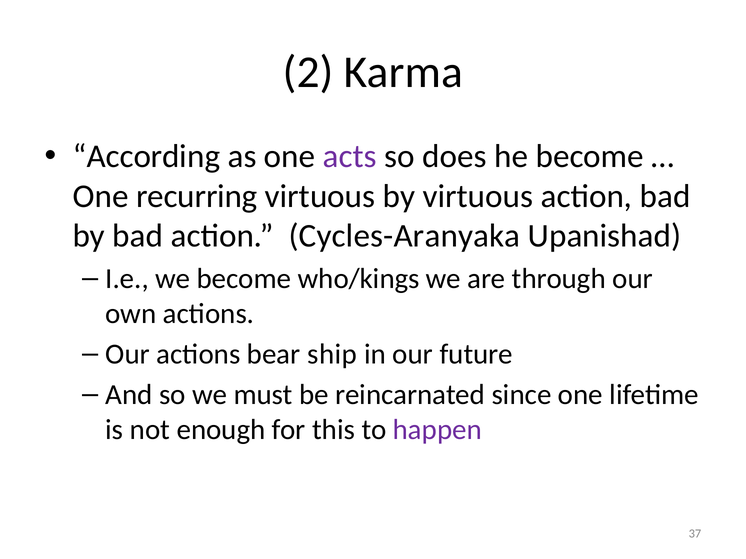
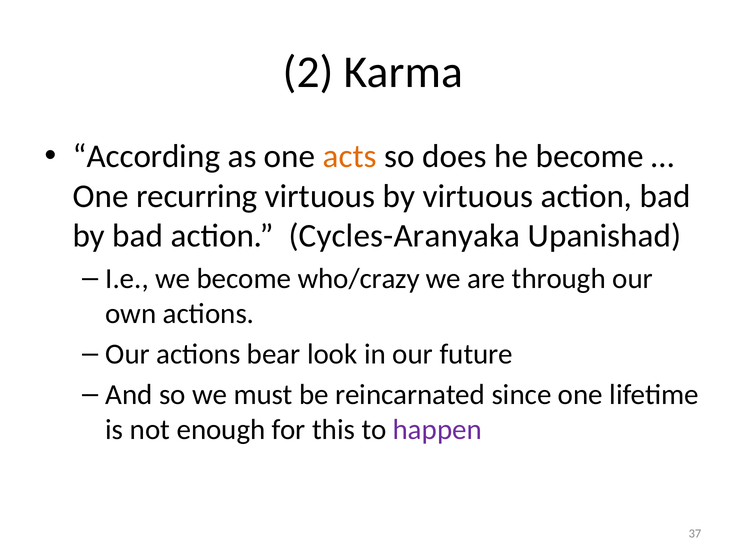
acts colour: purple -> orange
who/kings: who/kings -> who/crazy
ship: ship -> look
